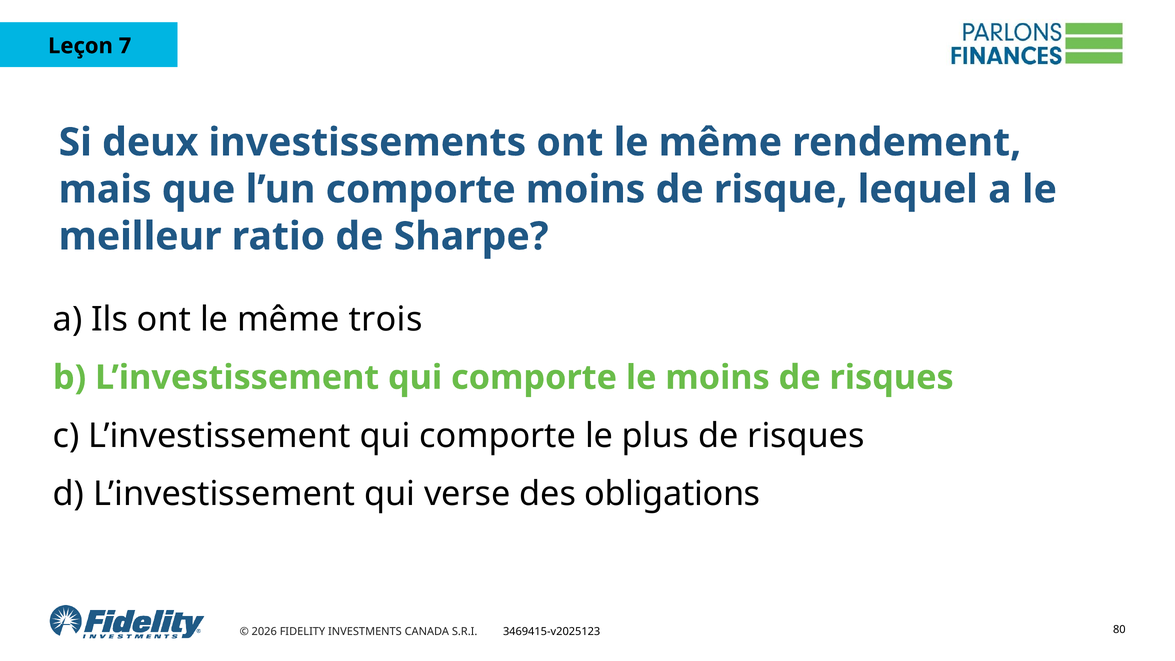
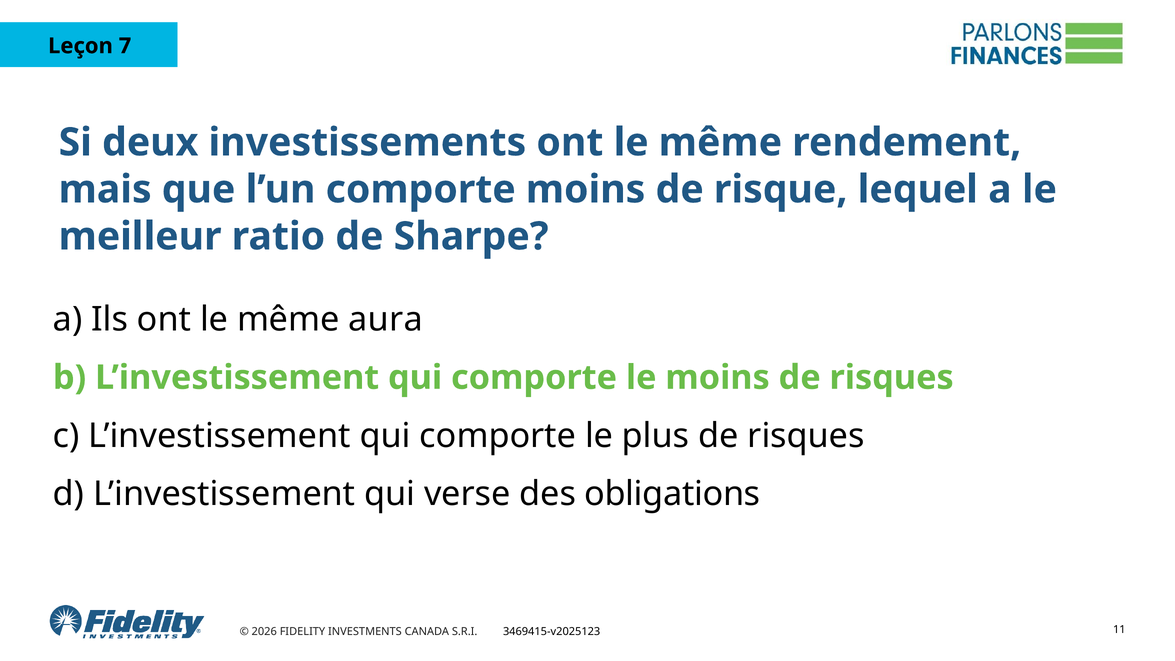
trois: trois -> aura
80: 80 -> 11
